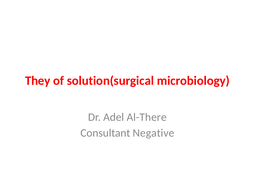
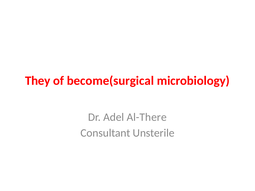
solution(surgical: solution(surgical -> become(surgical
Negative: Negative -> Unsterile
